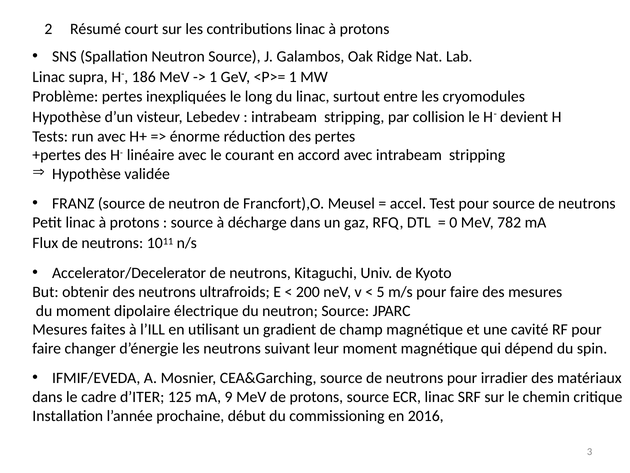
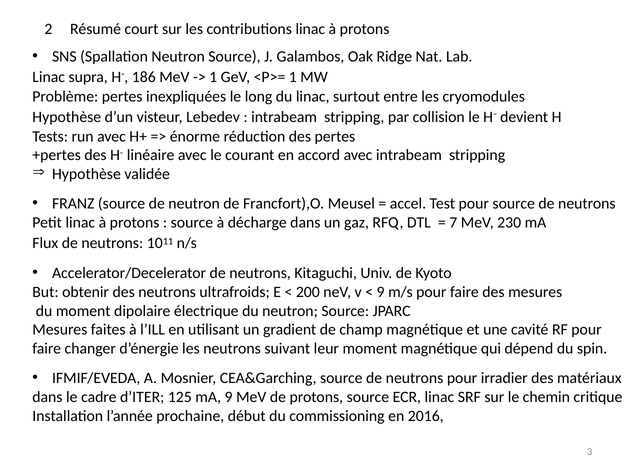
0: 0 -> 7
782: 782 -> 230
5 at (381, 292): 5 -> 9
